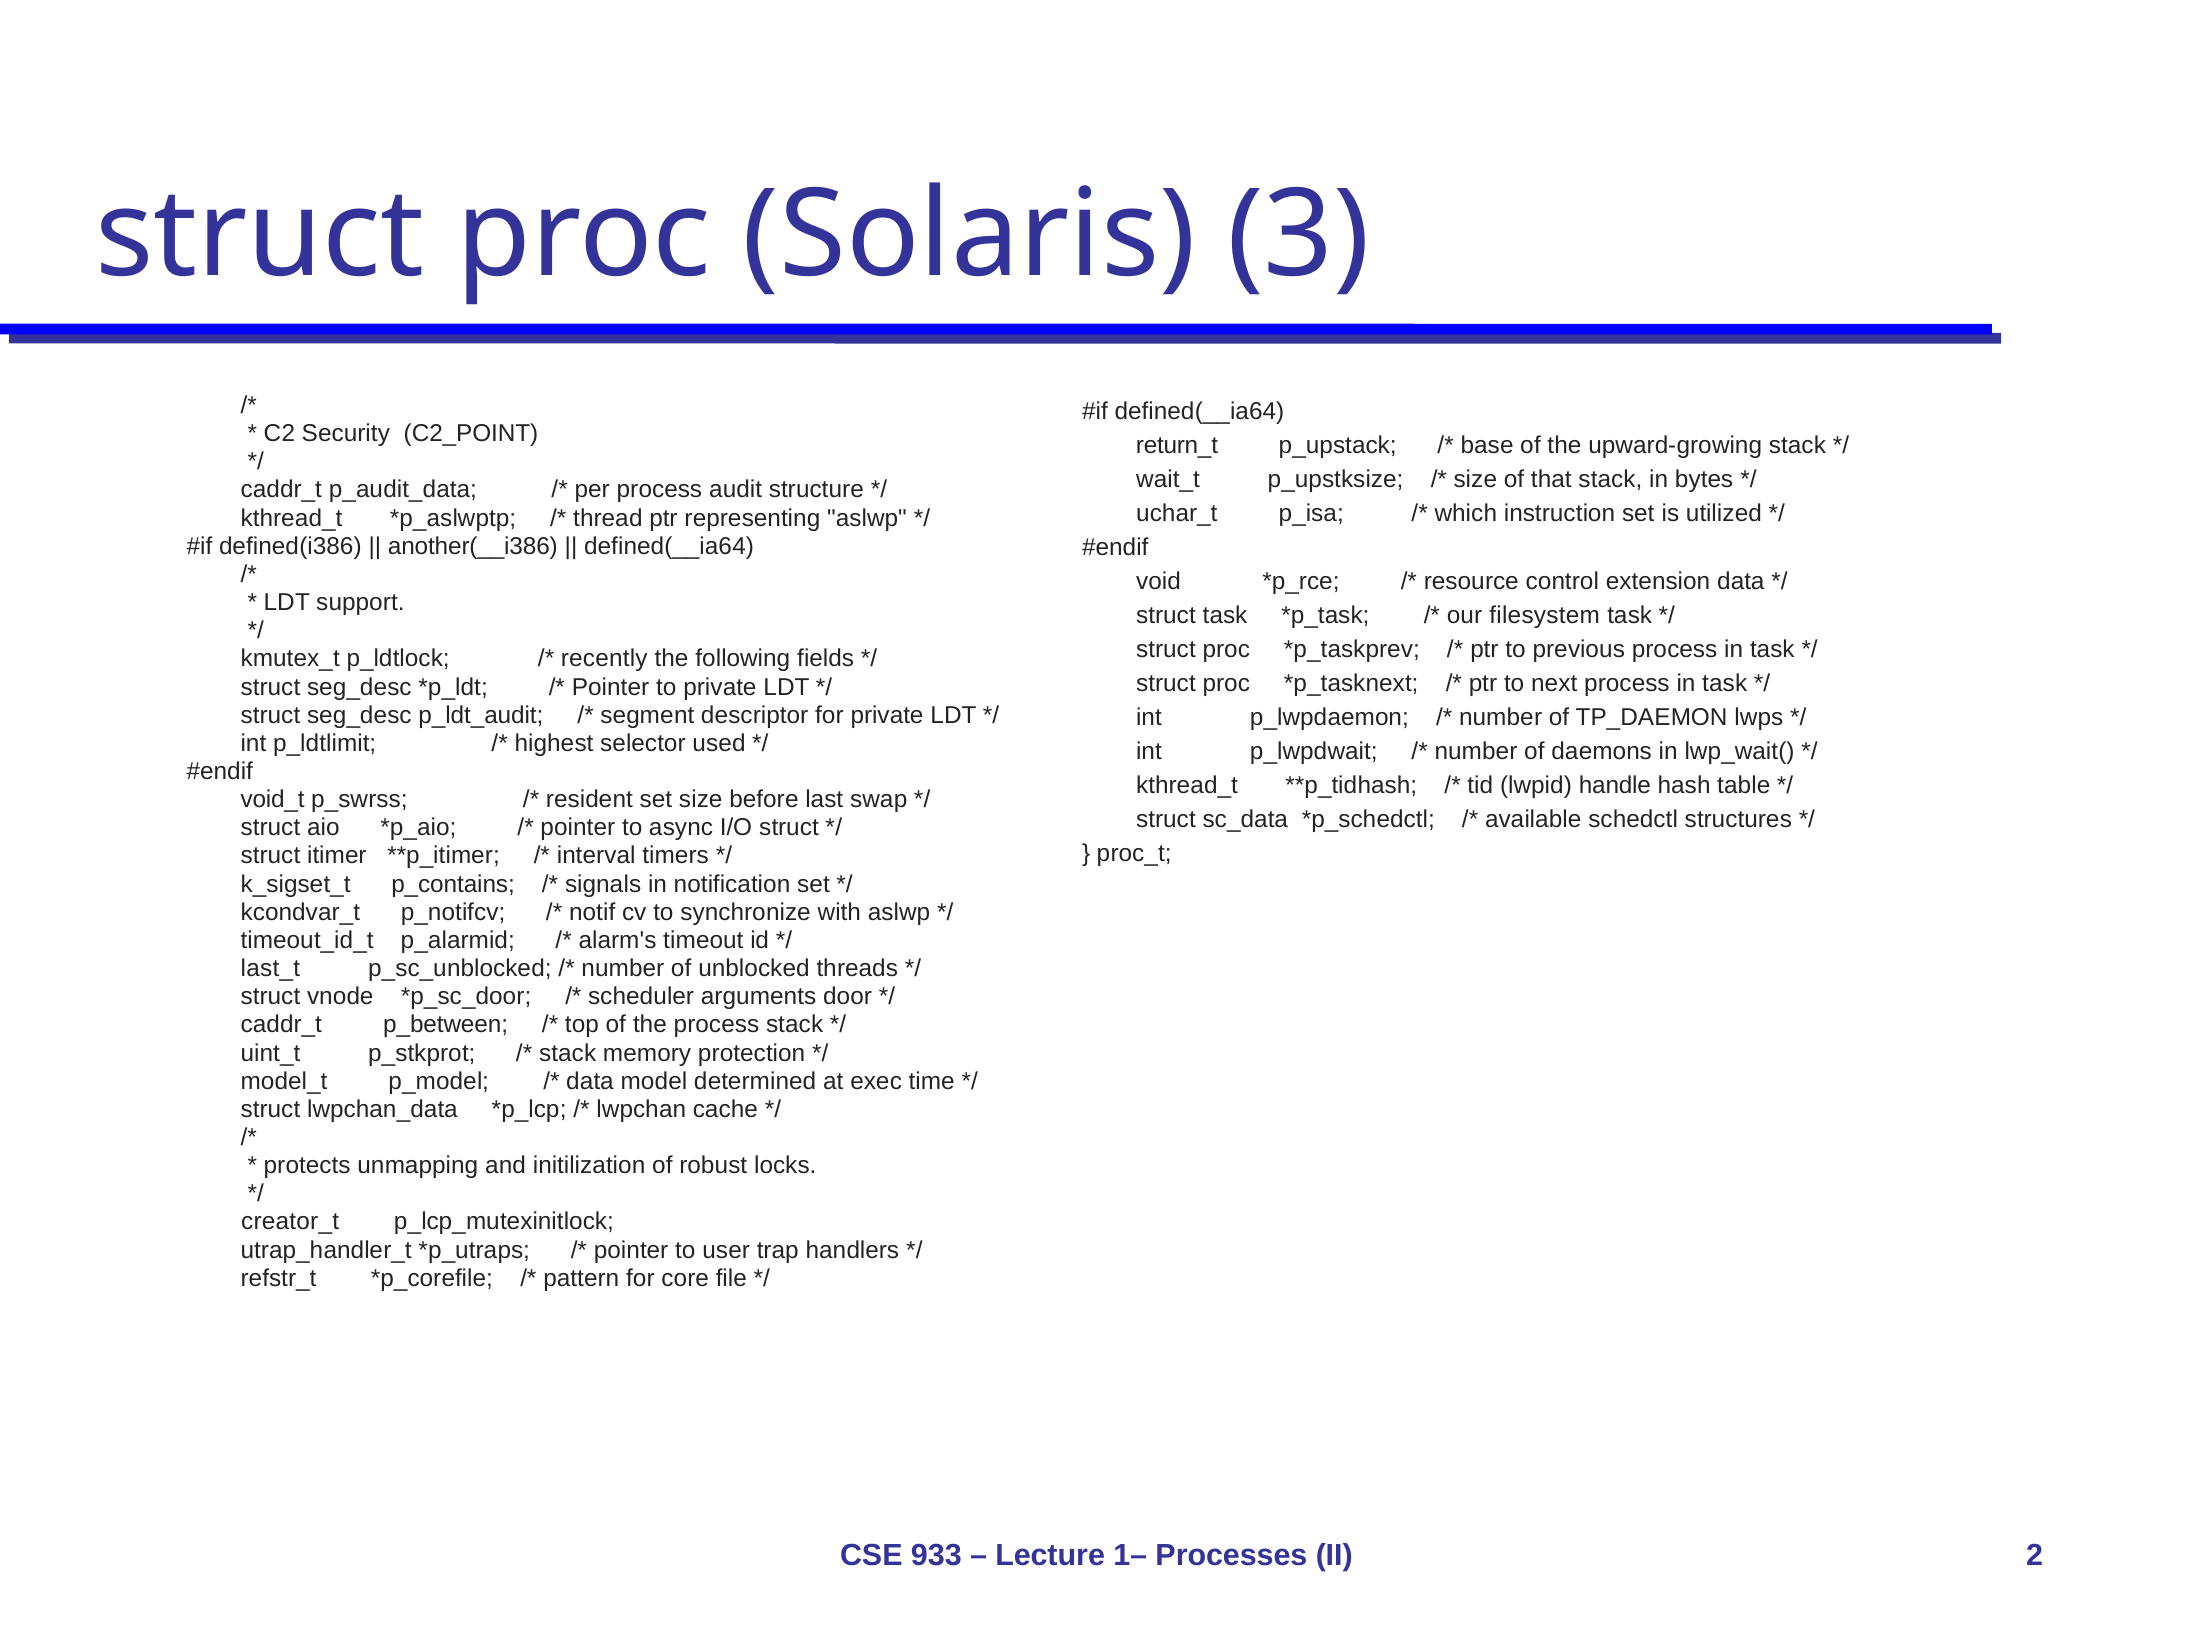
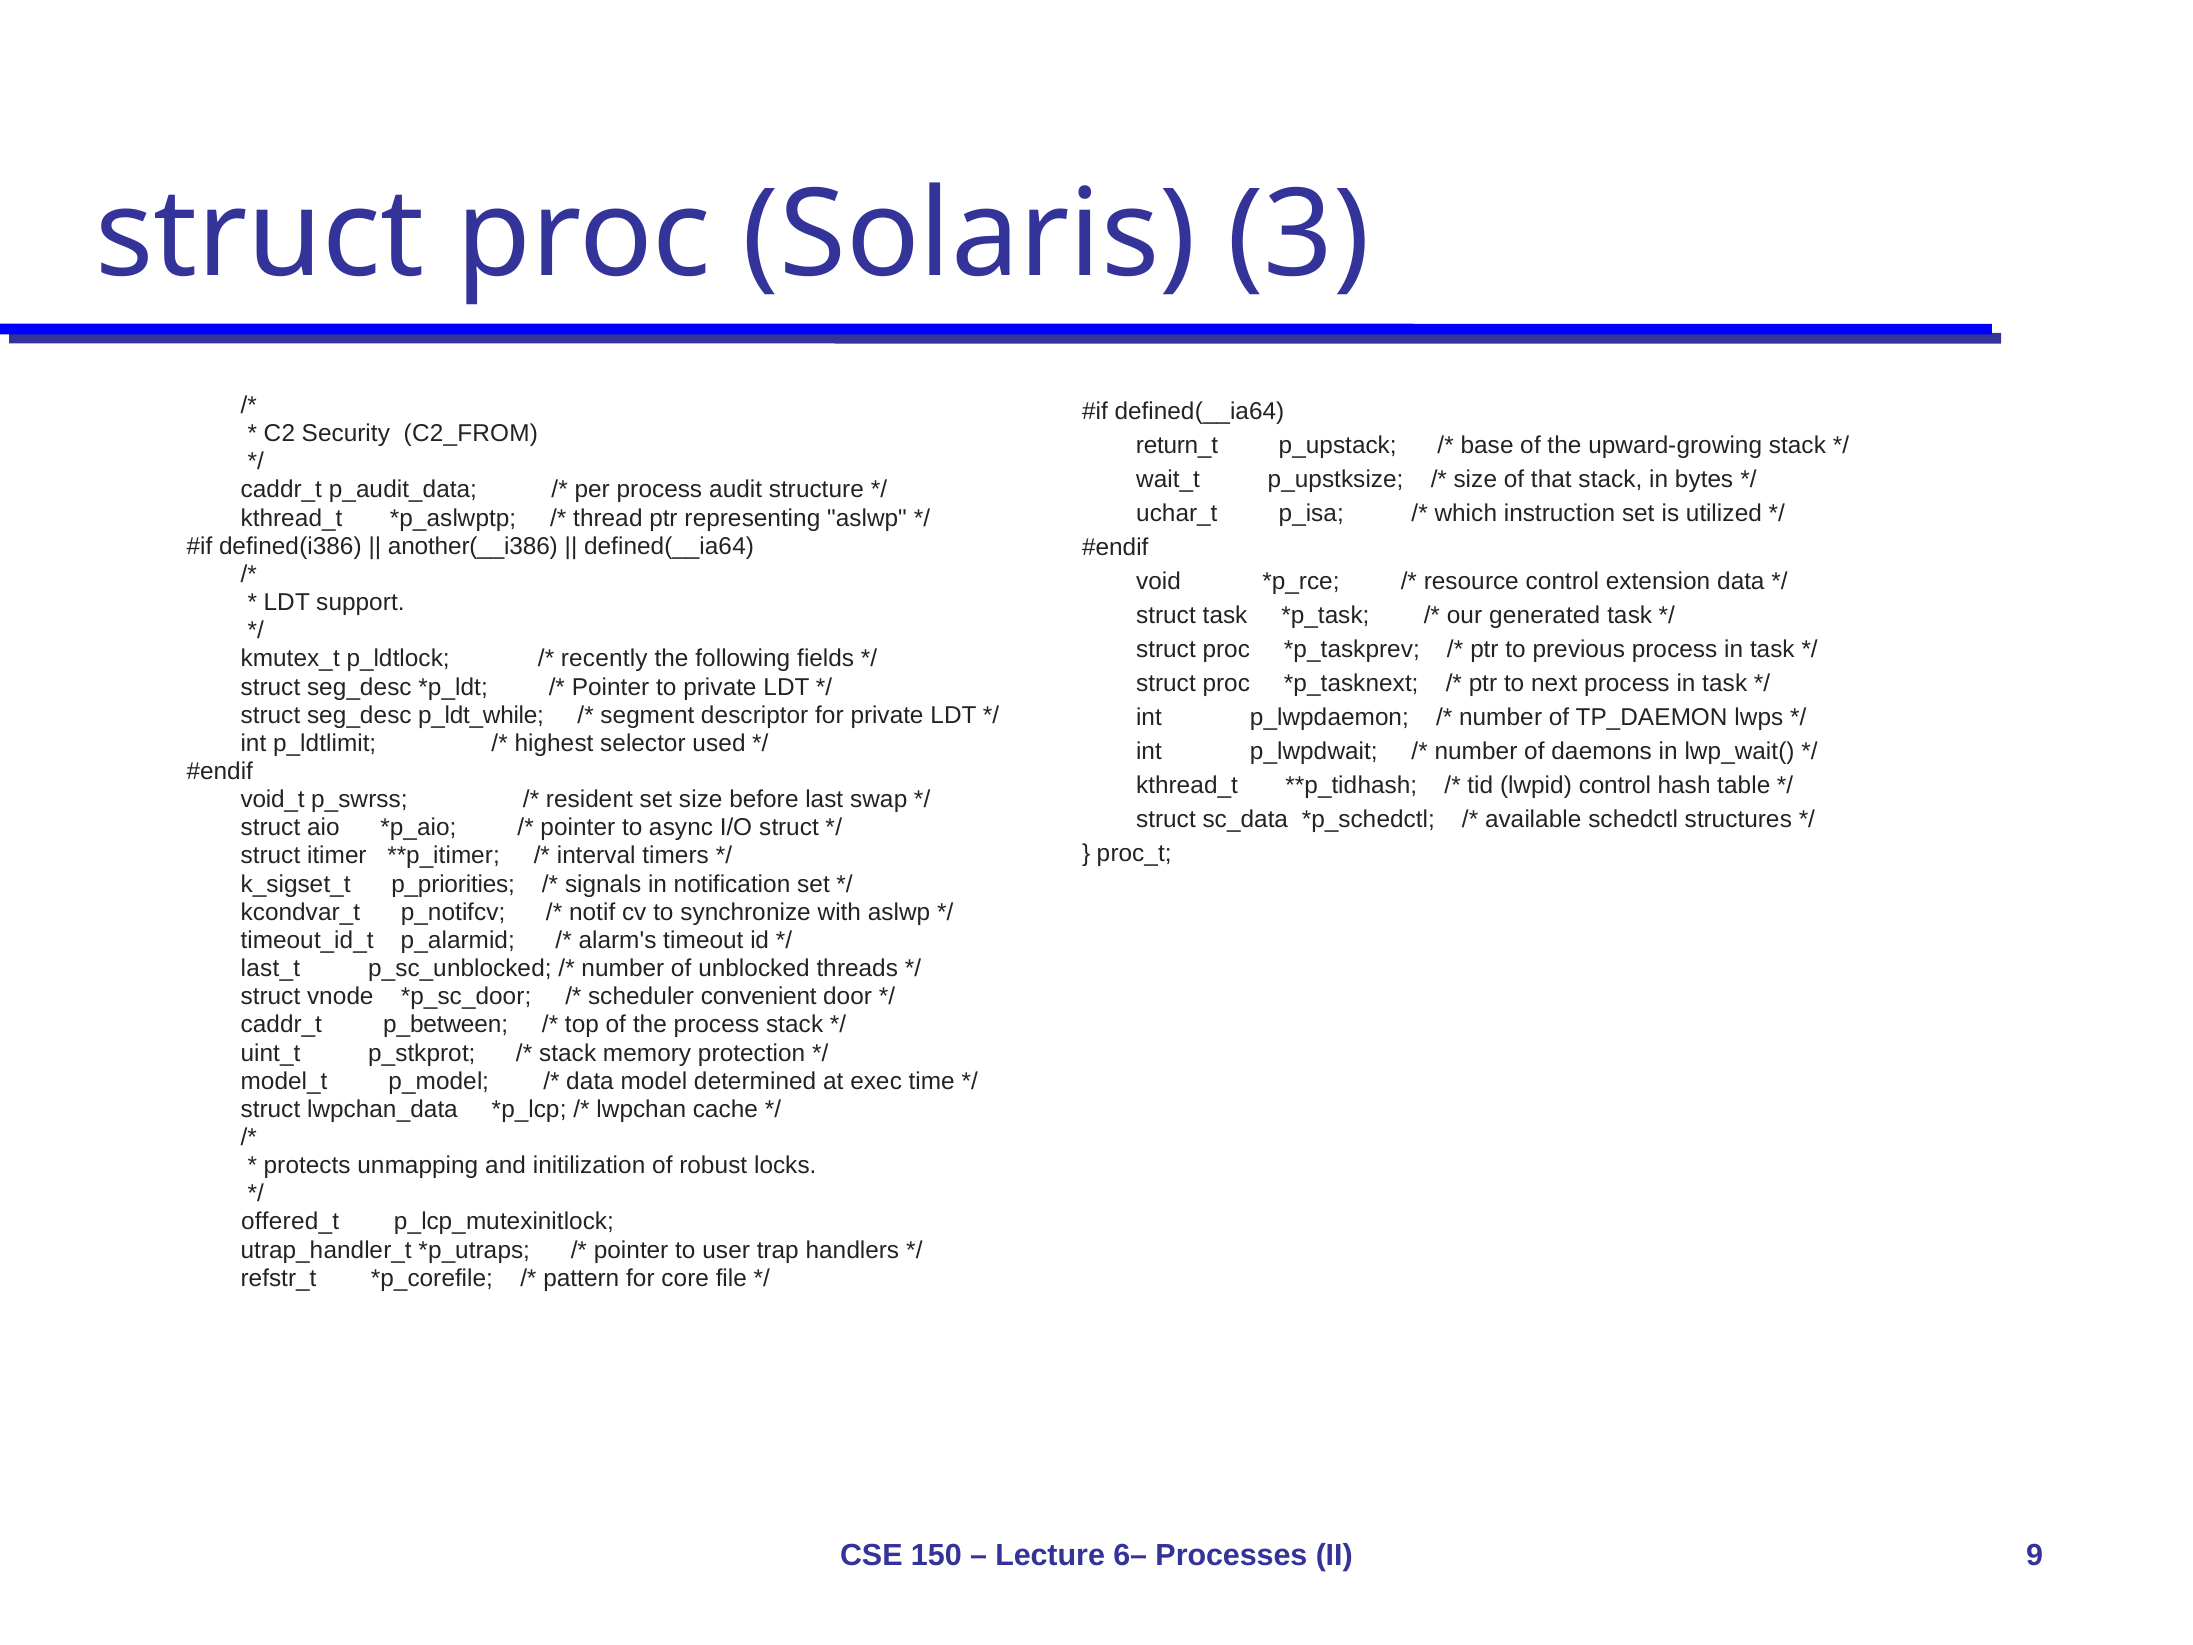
C2_POINT: C2_POINT -> C2_FROM
filesystem: filesystem -> generated
p_ldt_audit: p_ldt_audit -> p_ldt_while
lwpid handle: handle -> control
p_contains: p_contains -> p_priorities
arguments: arguments -> convenient
creator_t: creator_t -> offered_t
933: 933 -> 150
1–: 1– -> 6–
2: 2 -> 9
